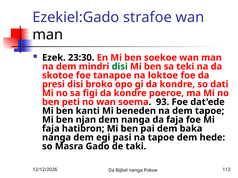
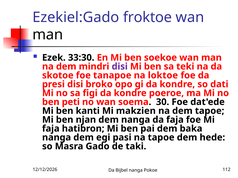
strafoe: strafoe -> froktoe
23:30: 23:30 -> 33:30
disi at (120, 67) colour: green -> purple
93: 93 -> 30
beneden: beneden -> makzien
